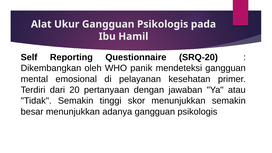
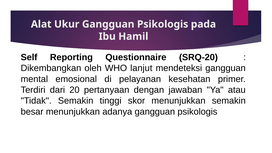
panik: panik -> lanjut
